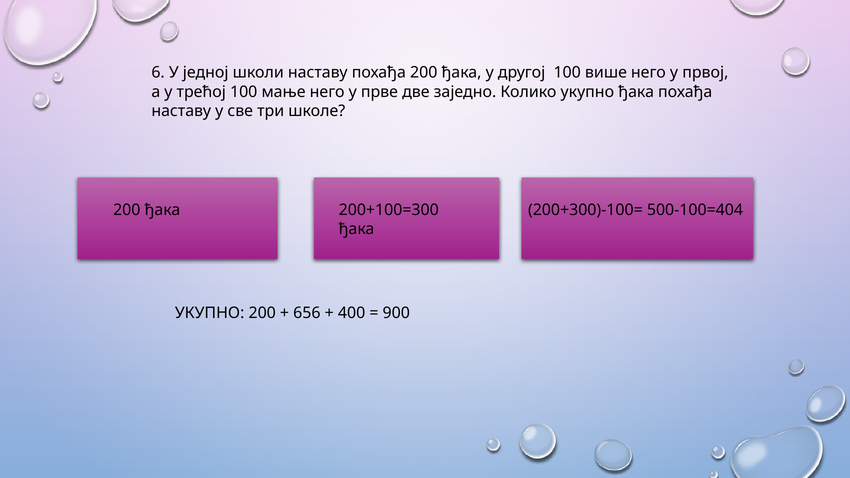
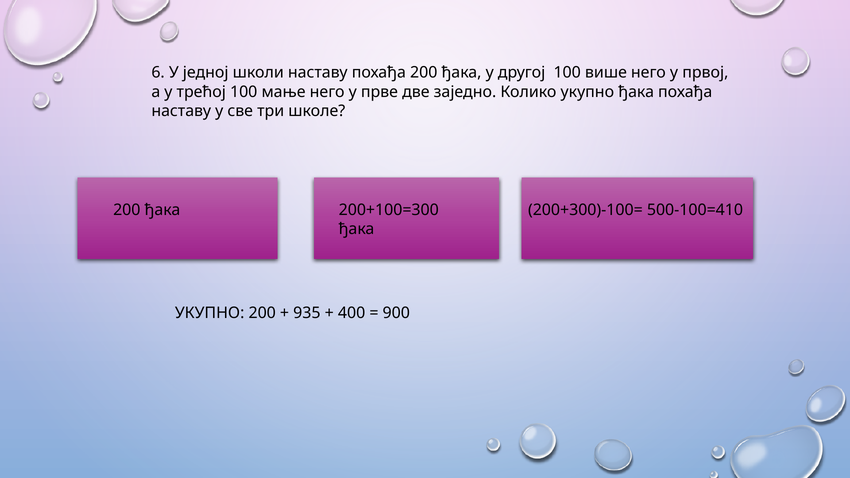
500-100=404: 500-100=404 -> 500-100=410
656: 656 -> 935
